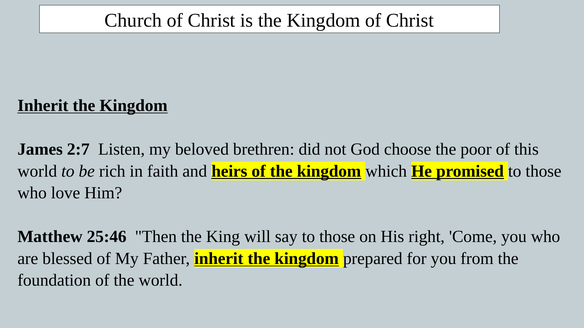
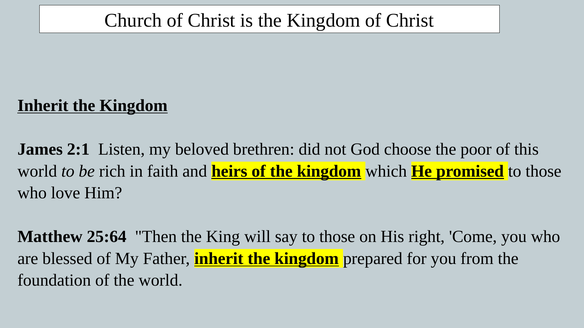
2:7: 2:7 -> 2:1
25:46: 25:46 -> 25:64
